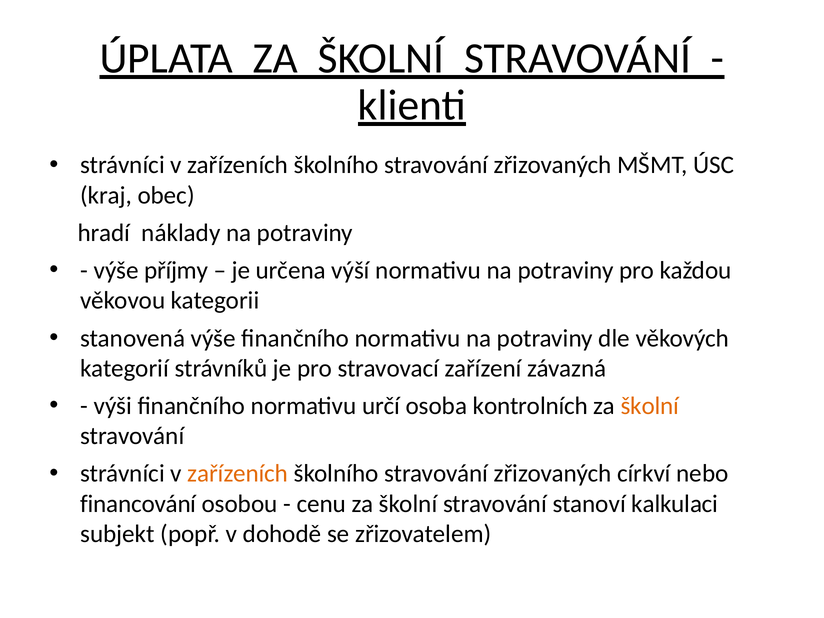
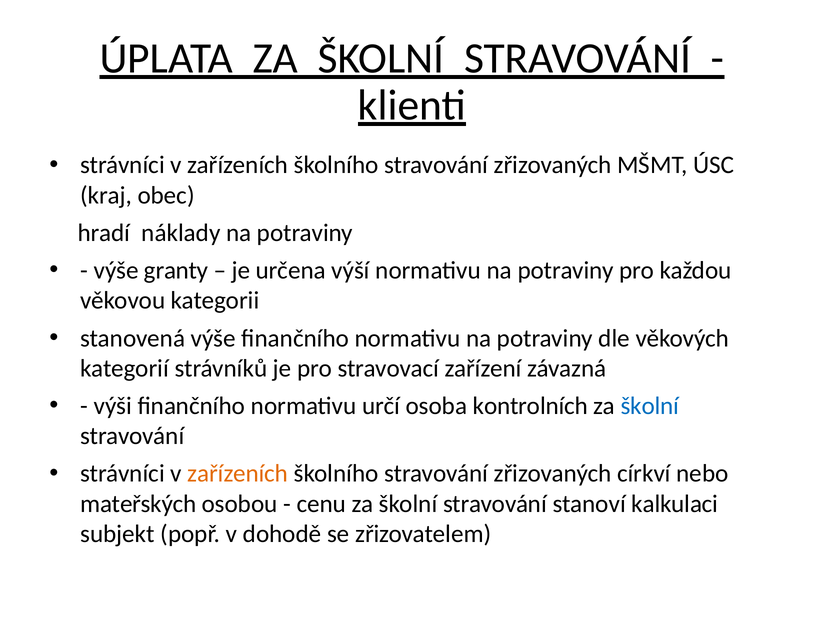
příjmy: příjmy -> granty
školní at (650, 406) colour: orange -> blue
financování: financování -> mateřských
